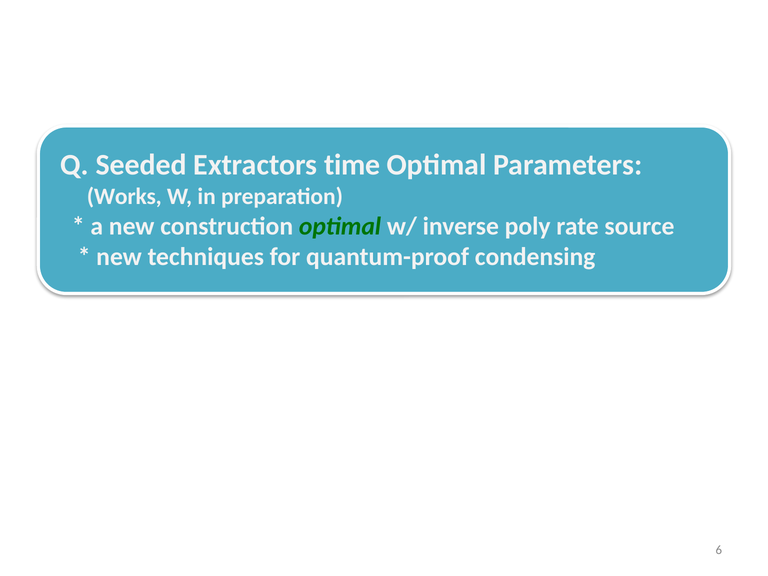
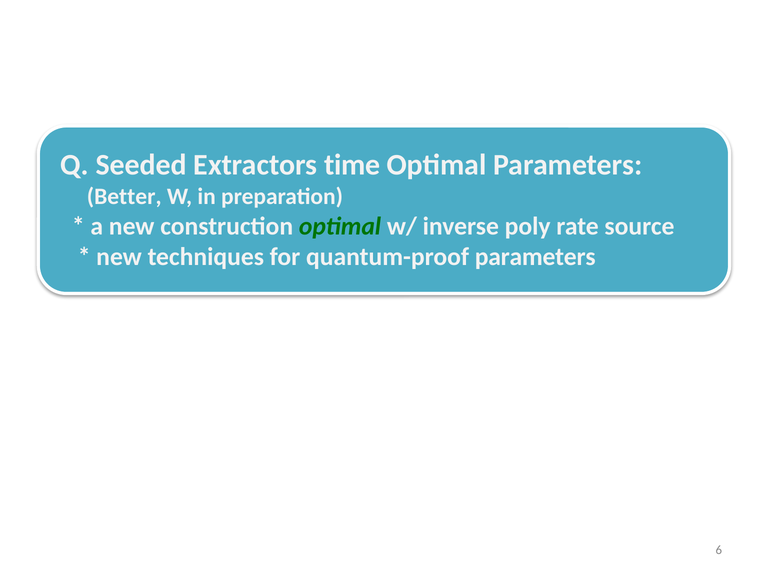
Works: Works -> Better
quantum-proof condensing: condensing -> parameters
